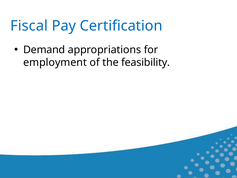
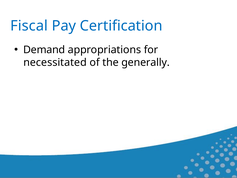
employment: employment -> necessitated
feasibility: feasibility -> generally
